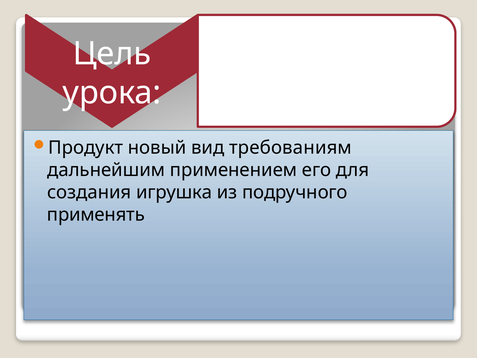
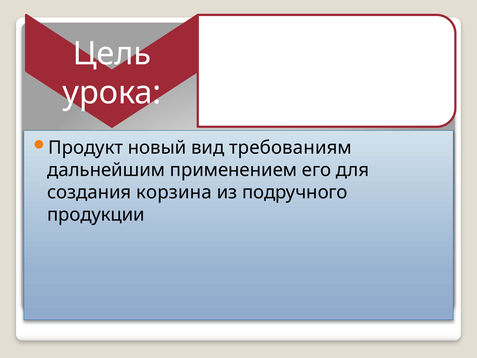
игрушка: игрушка -> корзина
применять: применять -> продукции
